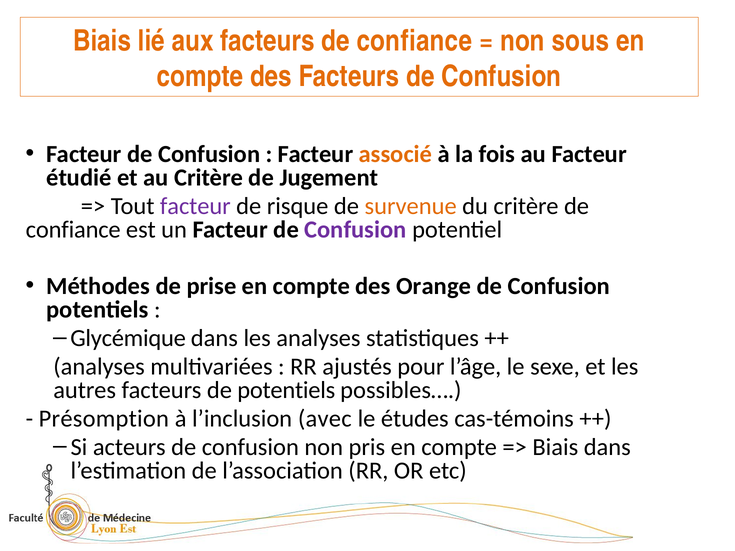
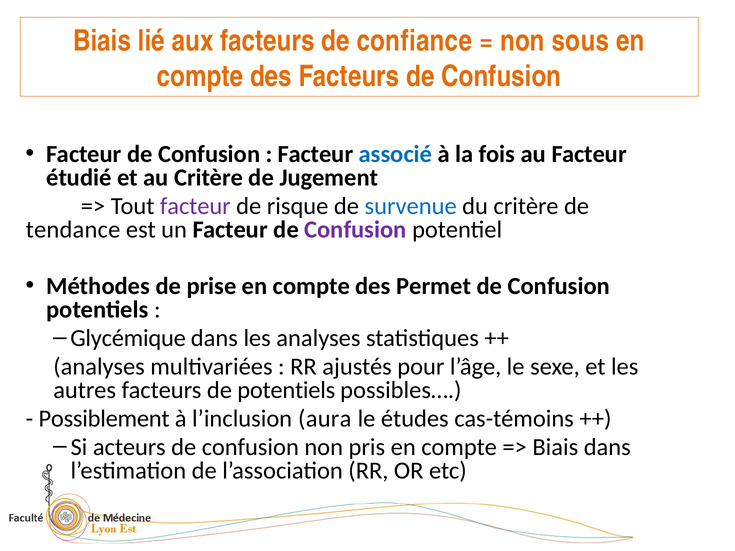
associé colour: orange -> blue
survenue colour: orange -> blue
confiance at (73, 230): confiance -> tendance
Orange: Orange -> Permet
Présomption: Présomption -> Possiblement
avec: avec -> aura
